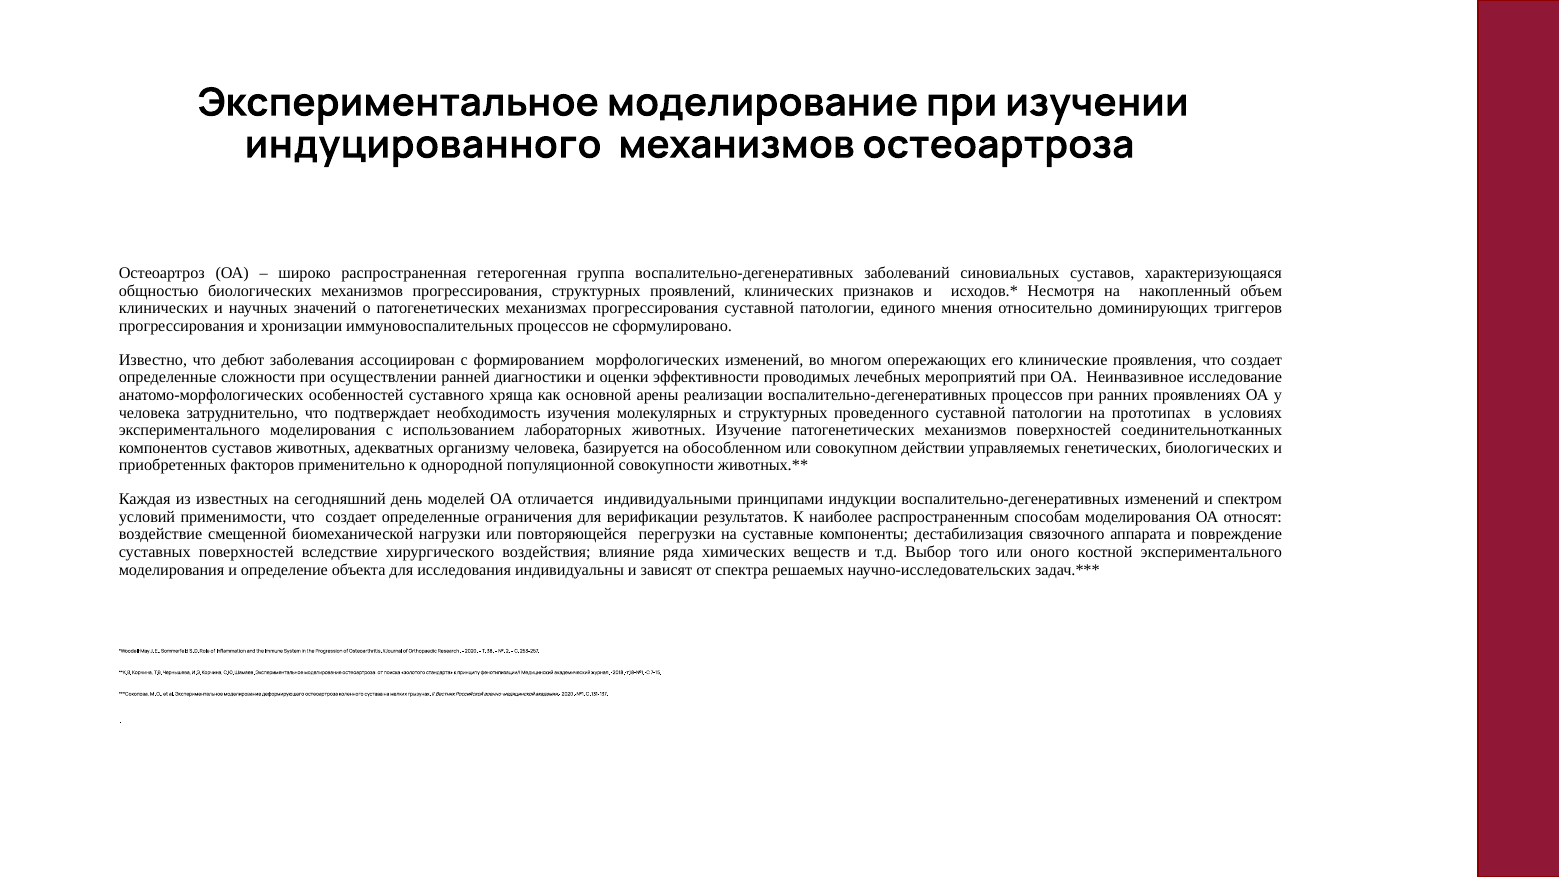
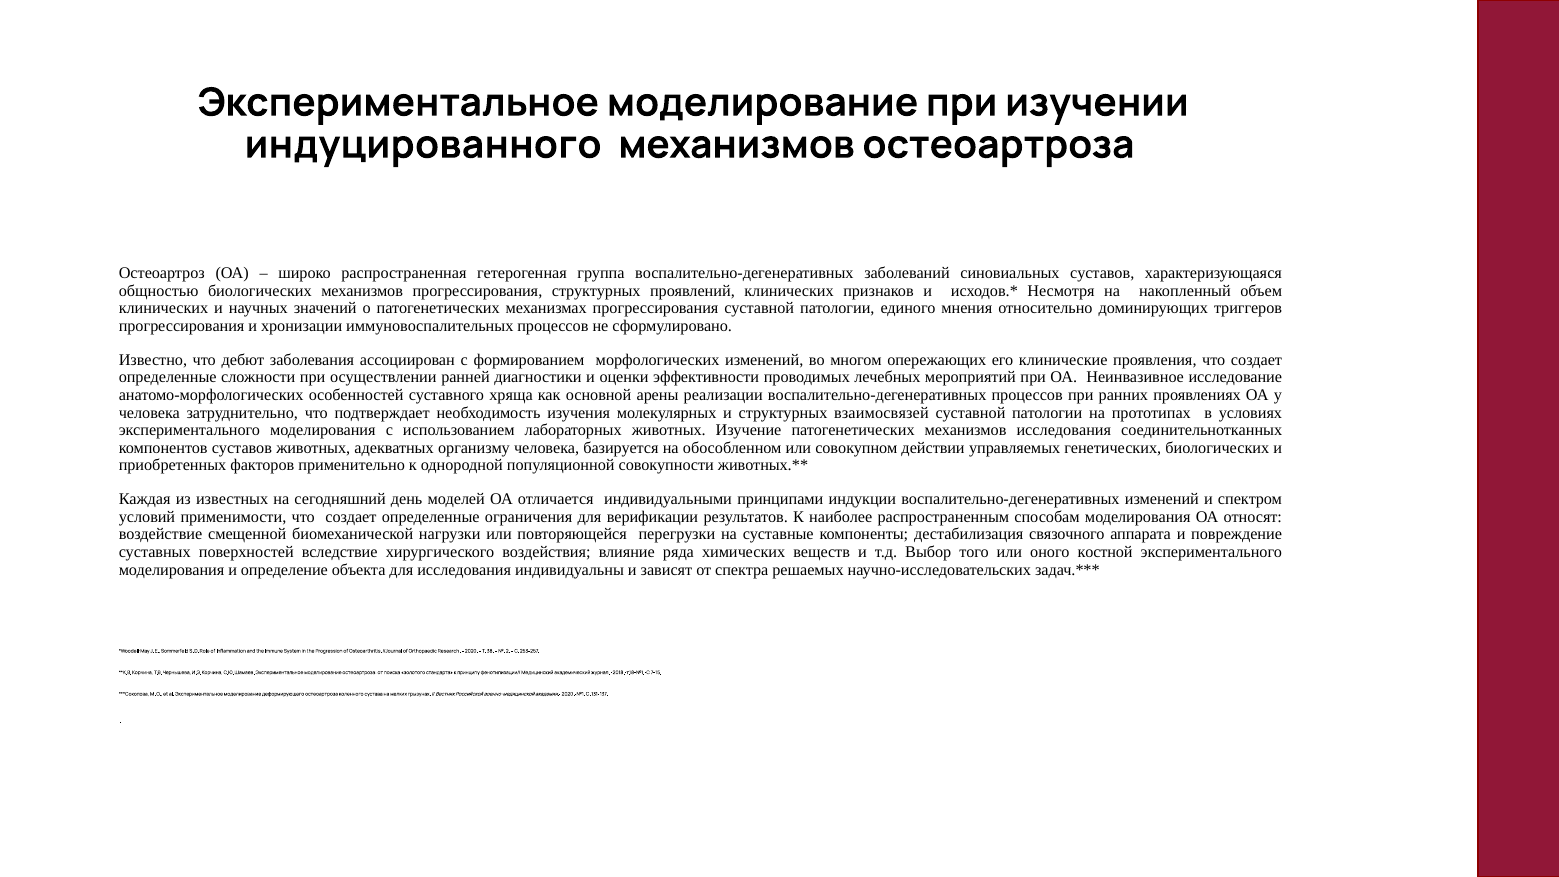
проведенного: проведенного -> взаимосвязей
механизмов поверхностей: поверхностей -> исследования
